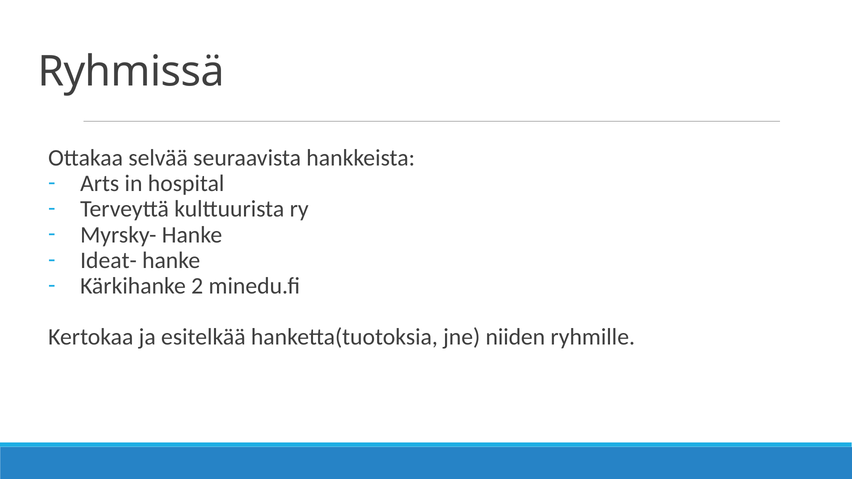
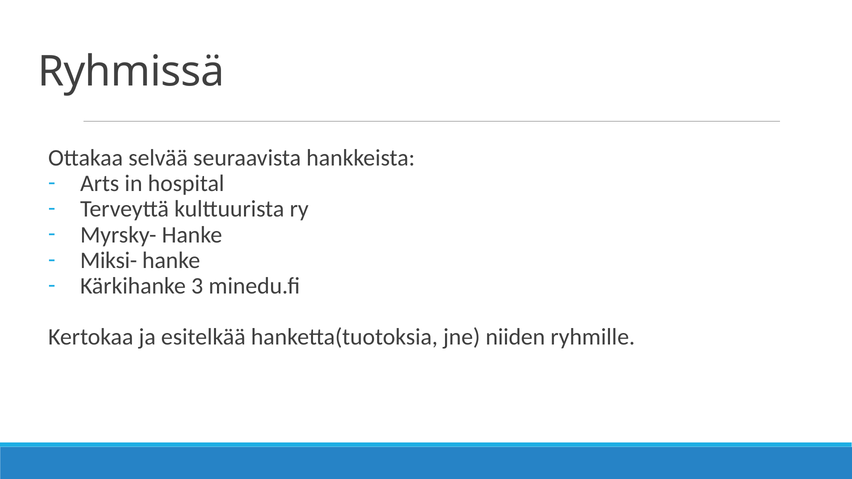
Ideat-: Ideat- -> Miksi-
2: 2 -> 3
